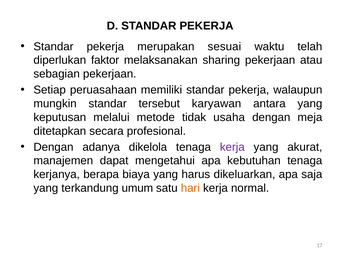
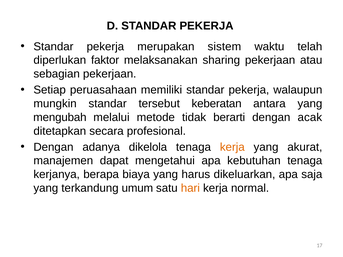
sesuai: sesuai -> sistem
karyawan: karyawan -> keberatan
keputusan: keputusan -> mengubah
usaha: usaha -> berarti
meja: meja -> acak
kerja at (232, 147) colour: purple -> orange
